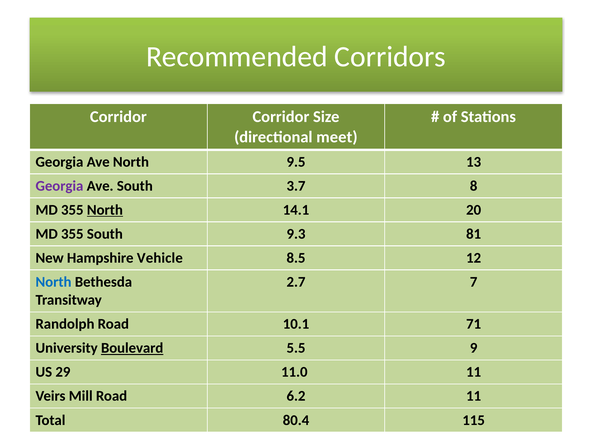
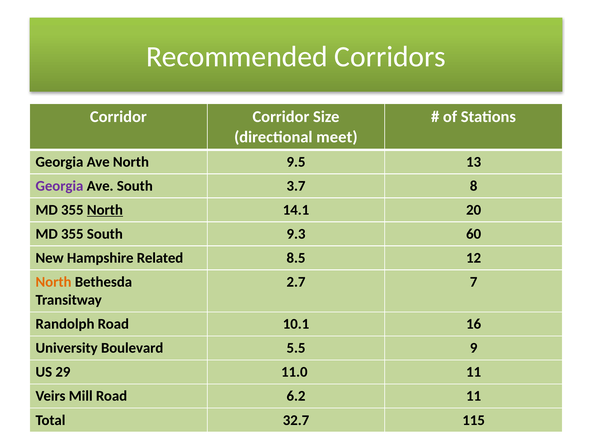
81: 81 -> 60
Vehicle: Vehicle -> Related
North at (53, 282) colour: blue -> orange
71: 71 -> 16
Boulevard underline: present -> none
80.4: 80.4 -> 32.7
